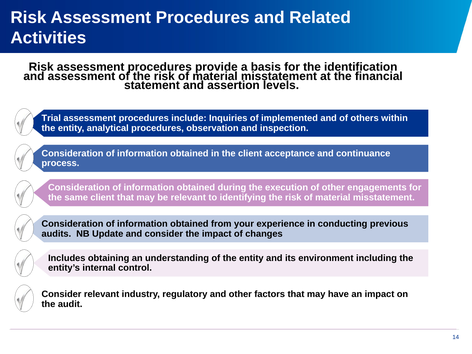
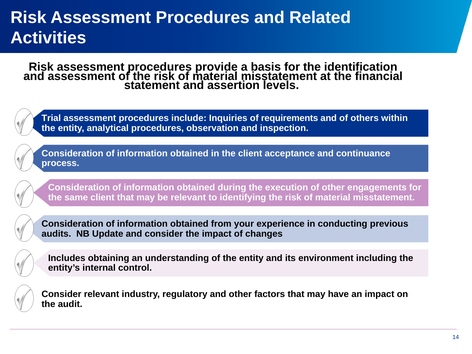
implemented: implemented -> requirements
